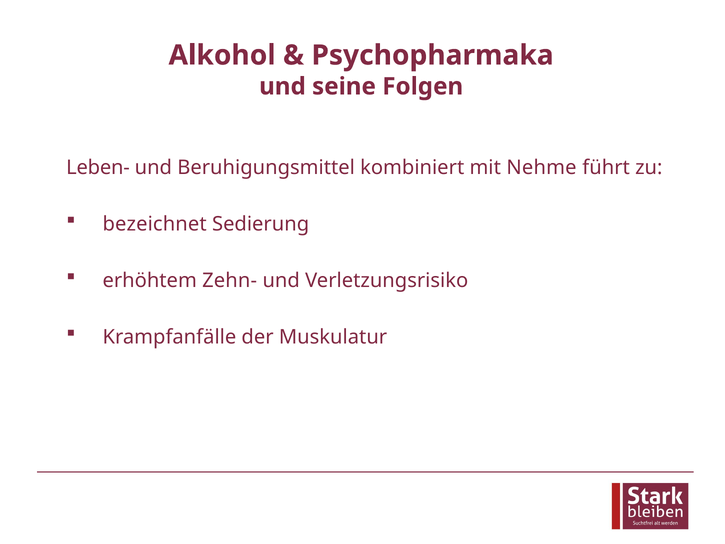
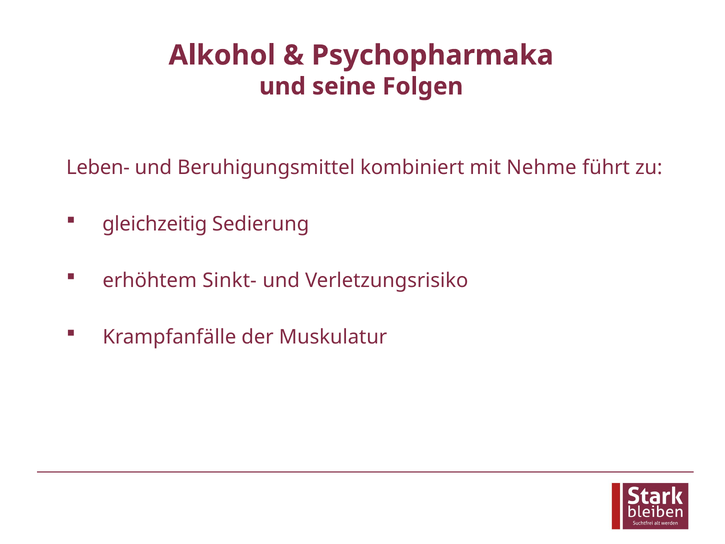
bezeichnet: bezeichnet -> gleichzeitig
Zehn-: Zehn- -> Sinkt-
